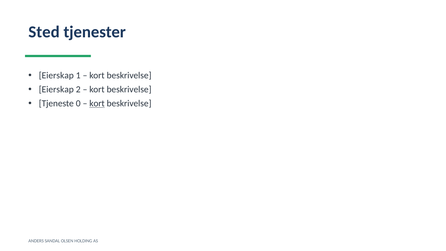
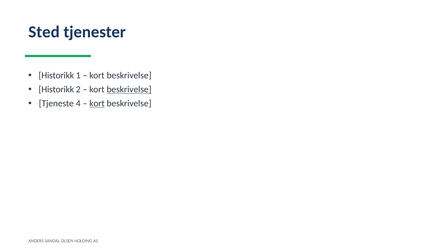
Eierskap at (56, 76): Eierskap -> Historikk
Eierskap at (56, 89): Eierskap -> Historikk
beskrivelse at (129, 89) underline: none -> present
0: 0 -> 4
